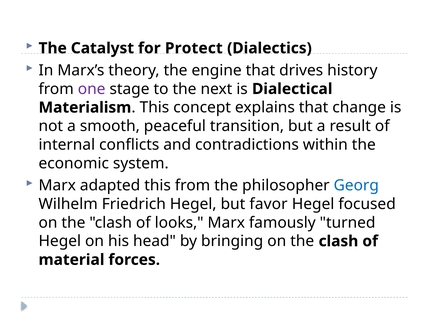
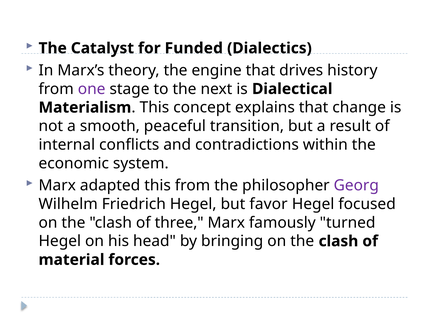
Protect: Protect -> Funded
Georg colour: blue -> purple
looks: looks -> three
